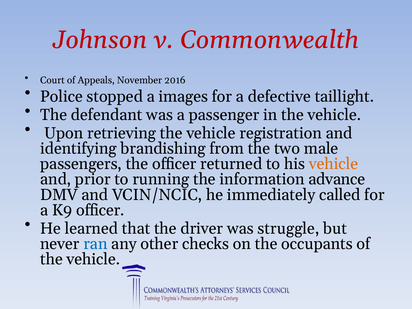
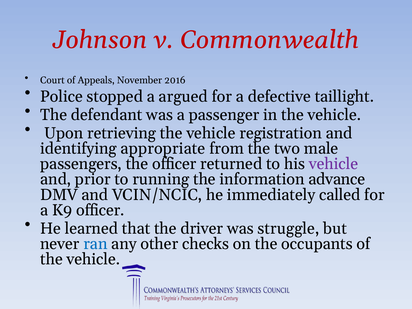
images: images -> argued
brandishing: brandishing -> appropriate
vehicle at (333, 164) colour: orange -> purple
